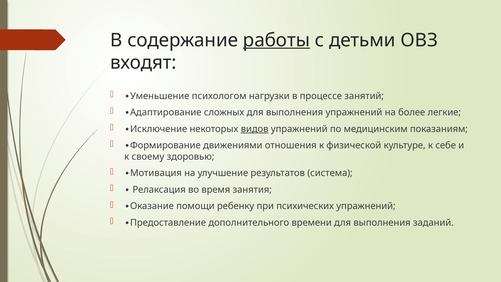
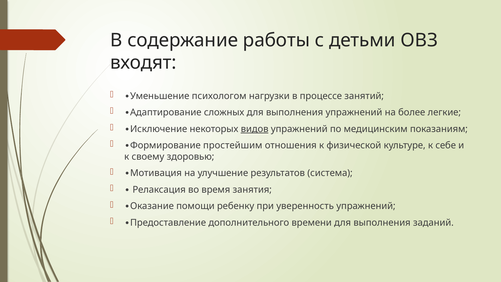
работы underline: present -> none
движениями: движениями -> простейшим
психических: психических -> уверенность
